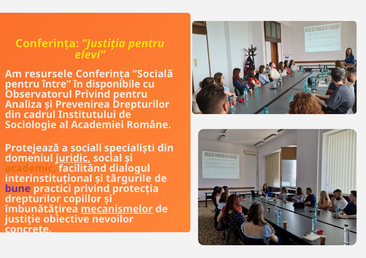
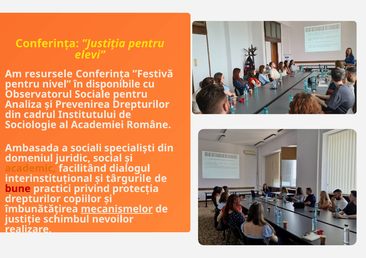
”Socială: ”Socială -> ”Festivă
între: între -> nivel
Observatorul Privind: Privind -> Sociale
Protejează: Protejează -> Ambasada
juridic underline: present -> none
bune colour: purple -> red
obiective: obiective -> schimbul
concrete: concrete -> realizare
